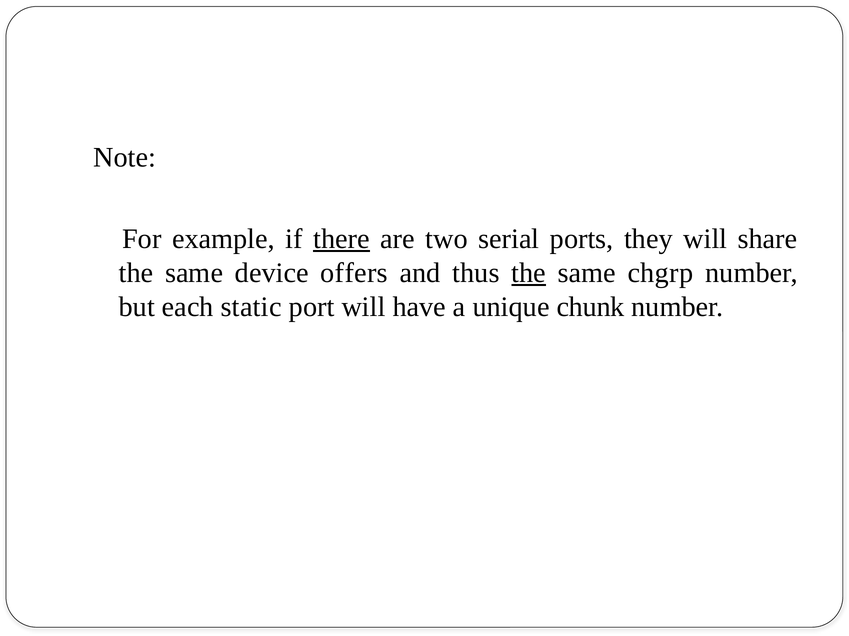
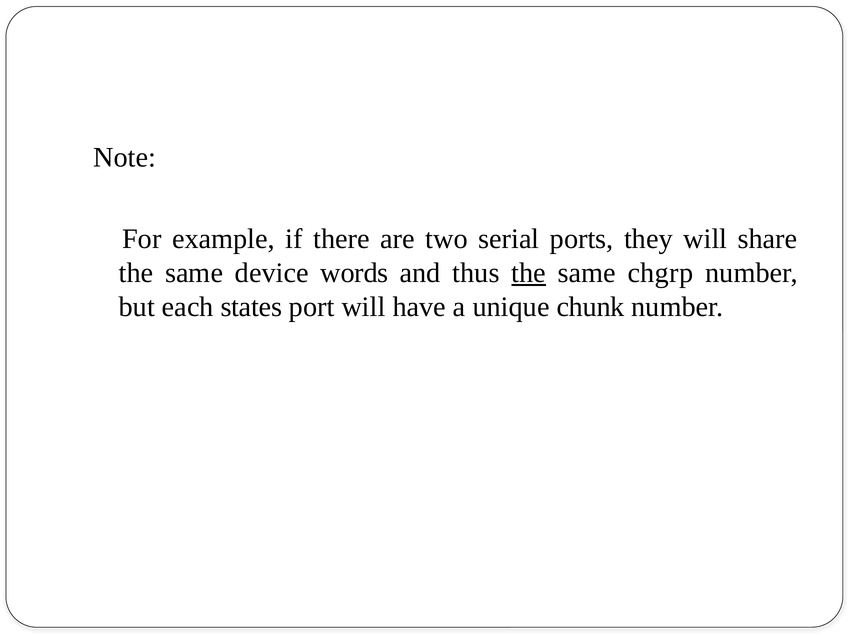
there underline: present -> none
offers: offers -> words
static: static -> states
